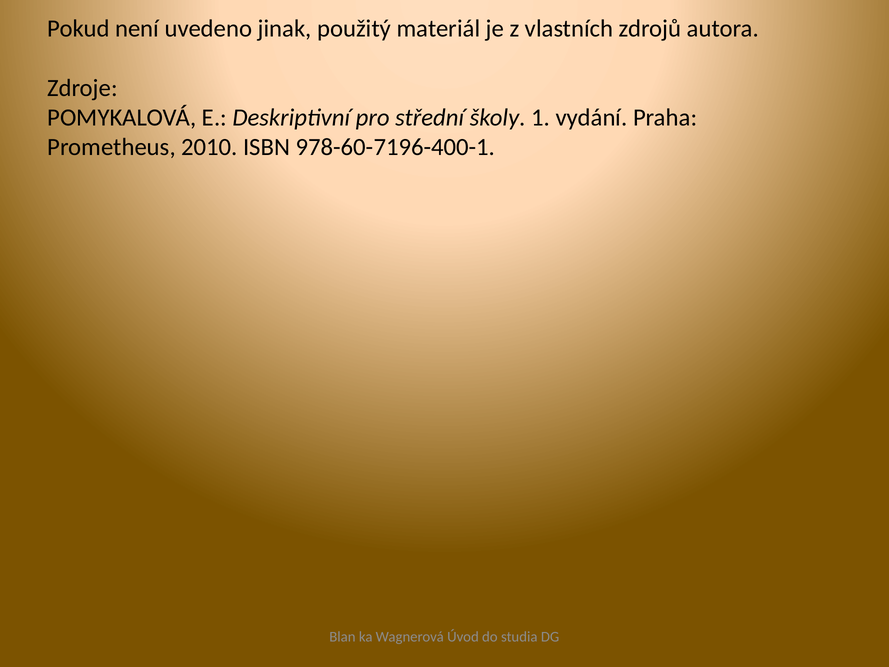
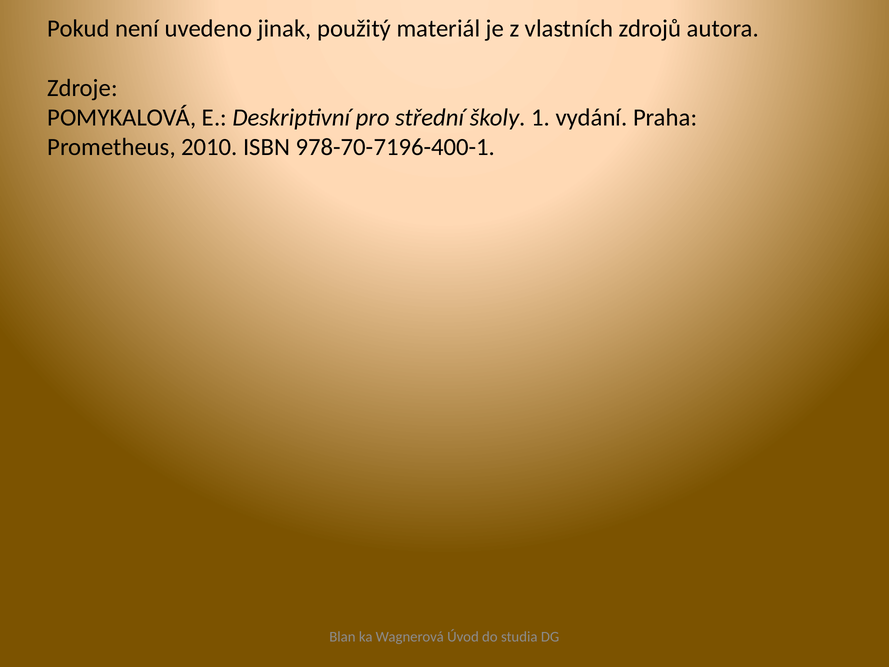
978-60-7196-400-1: 978-60-7196-400-1 -> 978-70-7196-400-1
